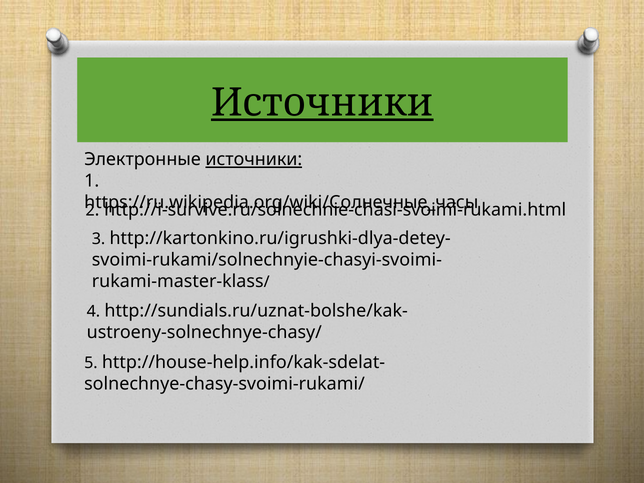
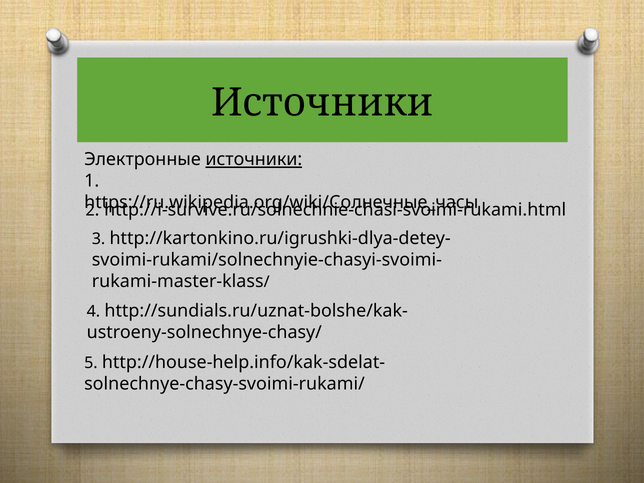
Источники at (322, 103) underline: present -> none
